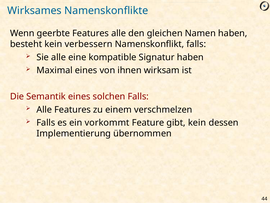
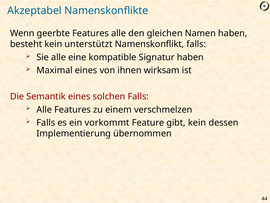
Wirksames: Wirksames -> Akzeptabel
verbessern: verbessern -> unterstützt
